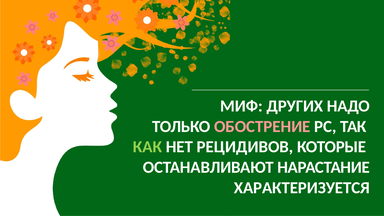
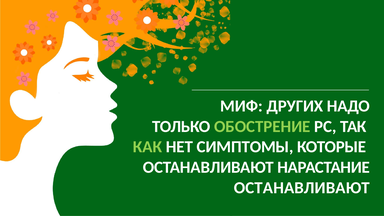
ОБОСТРЕНИЕ colour: pink -> light green
РЕЦИДИВОВ: РЕЦИДИВОВ -> СИМПТОМЫ
ХАРАКТЕРИЗУЕТСЯ at (302, 188): ХАРАКТЕРИЗУЕТСЯ -> ОСТАНАВЛИВАЮТ
